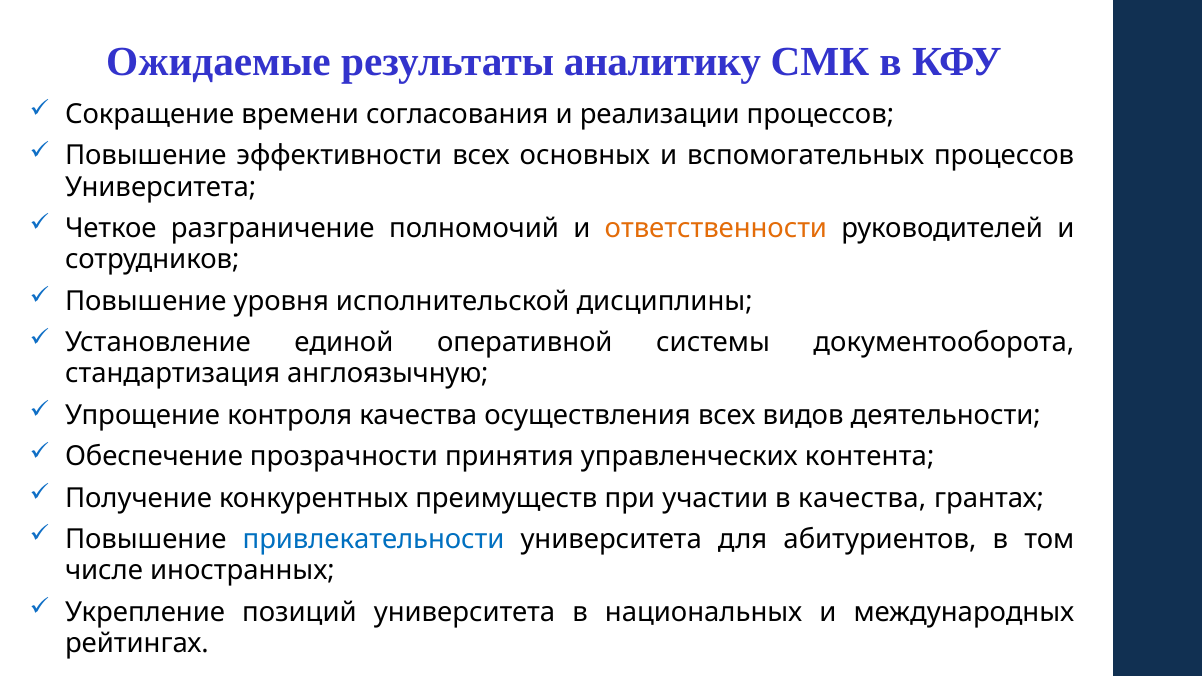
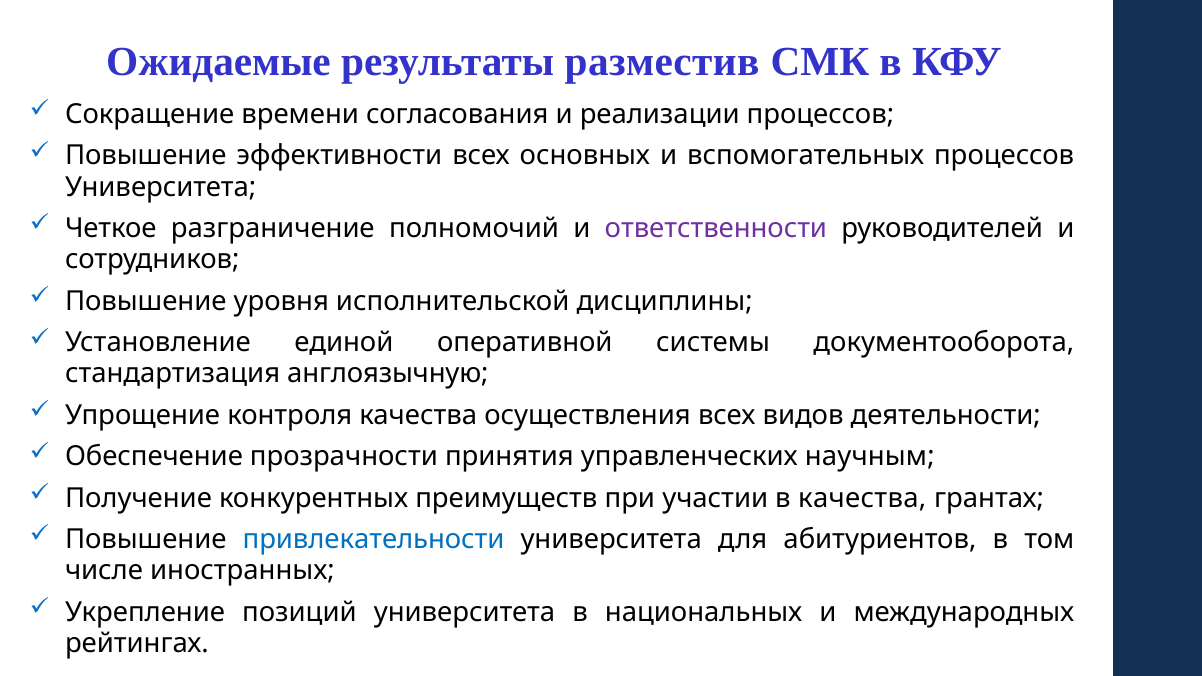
аналитику: аналитику -> разместив
ответственности colour: orange -> purple
контента: контента -> научным
